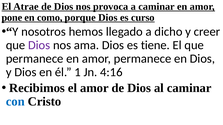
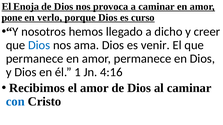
Atrae: Atrae -> Enoja
como: como -> verlo
Dios at (39, 45) colour: purple -> blue
tiene: tiene -> venir
